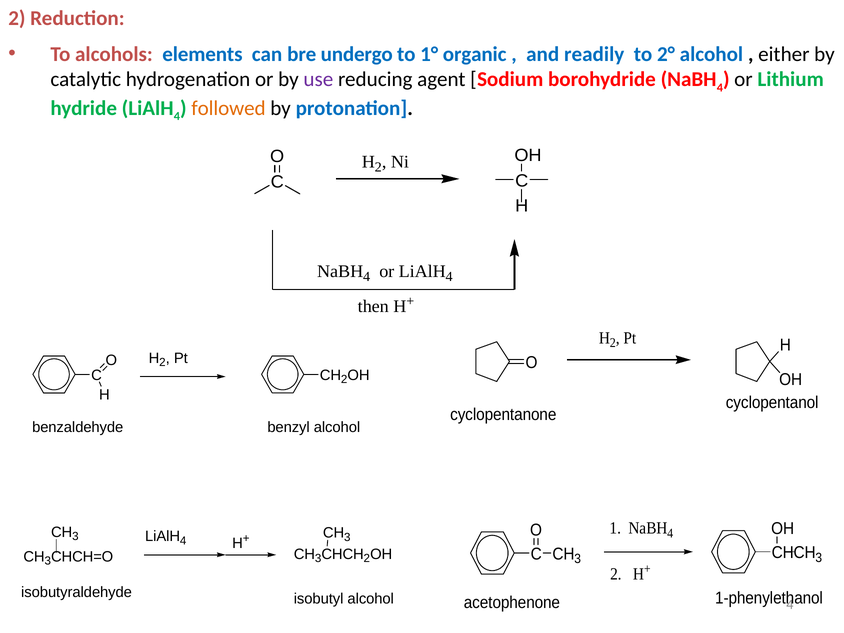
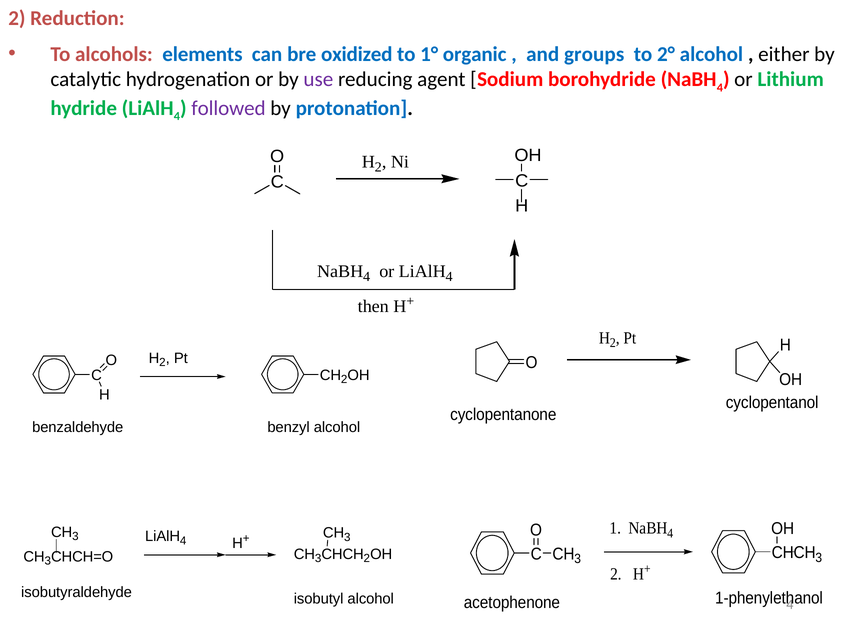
undergo: undergo -> oxidized
readily: readily -> groups
followed colour: orange -> purple
